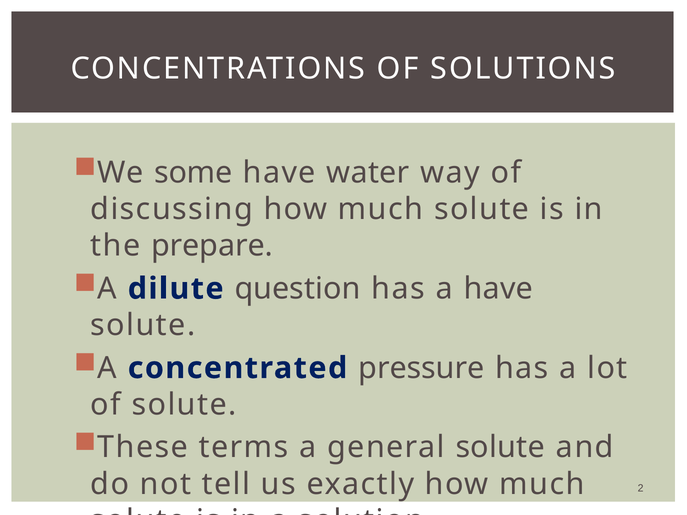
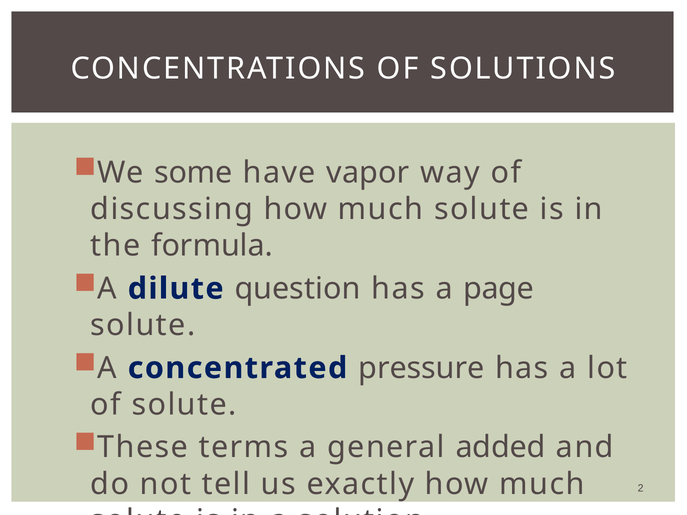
water: water -> vapor
prepare: prepare -> formula
a have: have -> page
general solute: solute -> added
